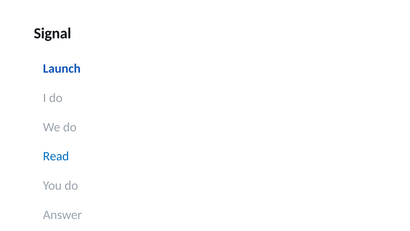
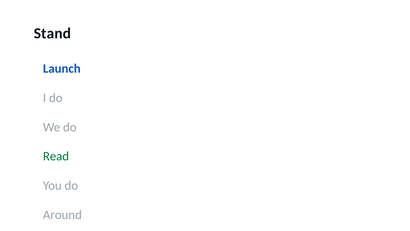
Signal: Signal -> Stand
Read colour: blue -> green
Answer: Answer -> Around
